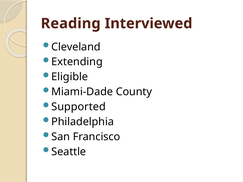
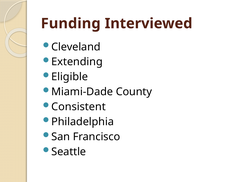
Reading: Reading -> Funding
Supported: Supported -> Consistent
